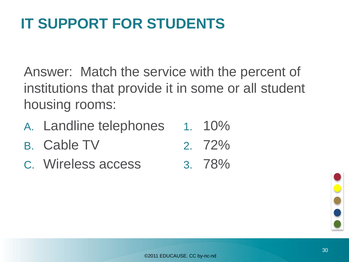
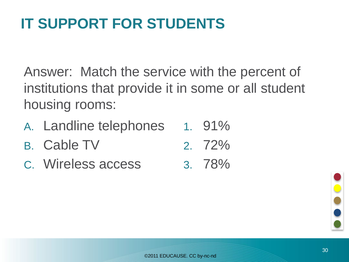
10%: 10% -> 91%
